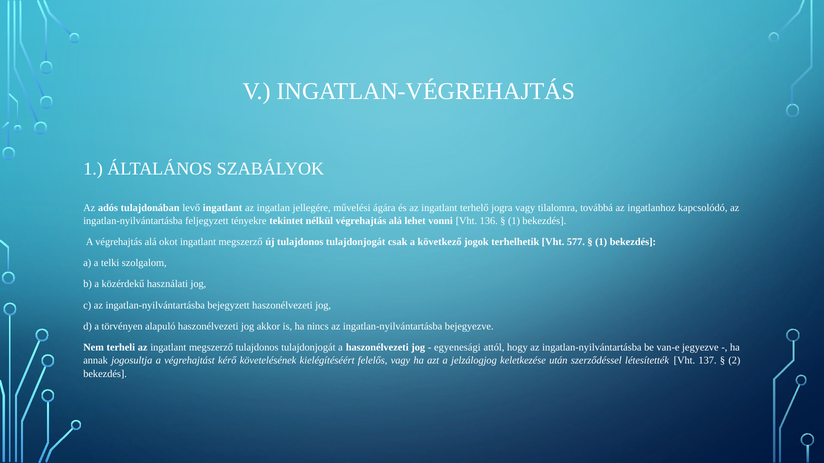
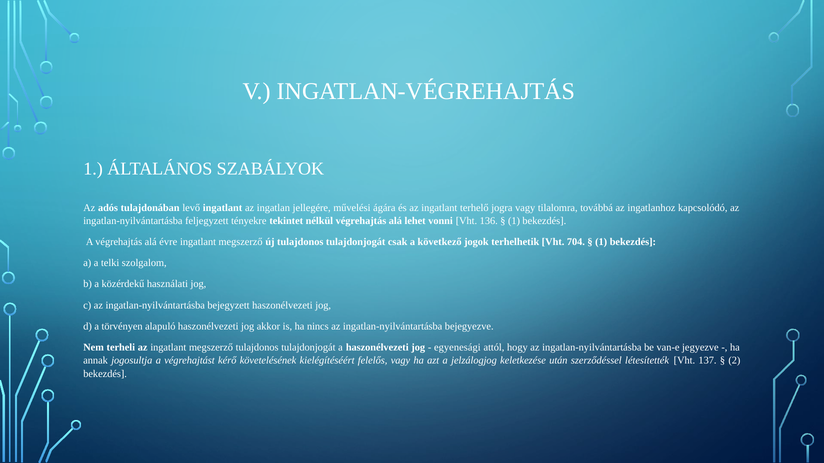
okot: okot -> évre
577: 577 -> 704
